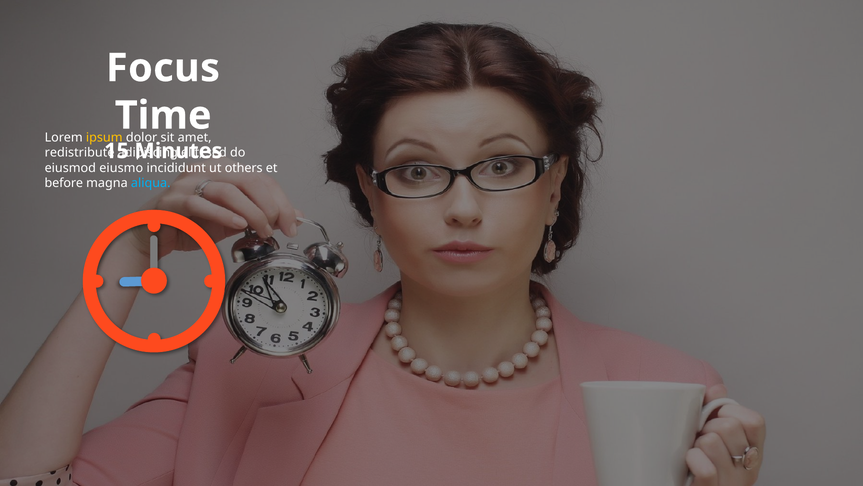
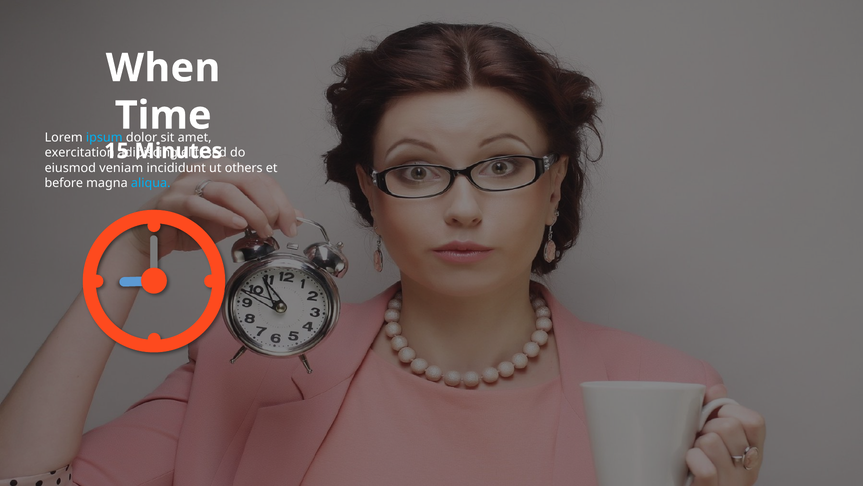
Focus: Focus -> When
ipsum colour: yellow -> light blue
redistribute: redistribute -> exercitation
eiusmo: eiusmo -> veniam
